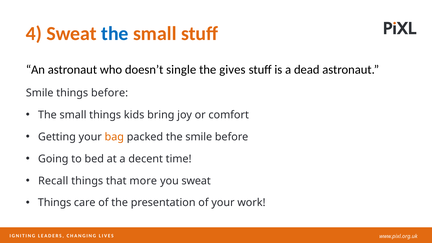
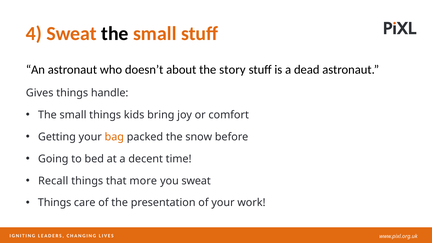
the at (115, 34) colour: blue -> black
single: single -> about
gives: gives -> story
Smile at (40, 93): Smile -> Gives
things before: before -> handle
the smile: smile -> snow
